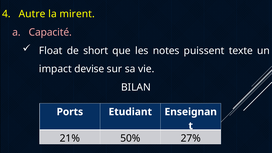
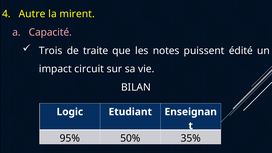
Float: Float -> Trois
short: short -> traite
texte: texte -> édité
devise: devise -> circuit
Ports: Ports -> Logic
21%: 21% -> 95%
27%: 27% -> 35%
